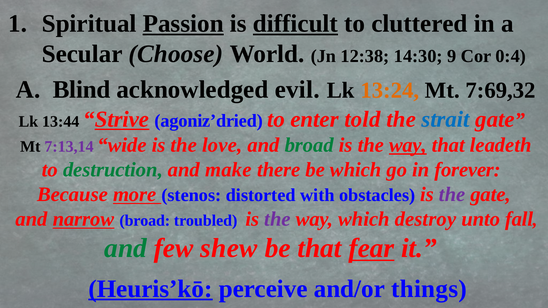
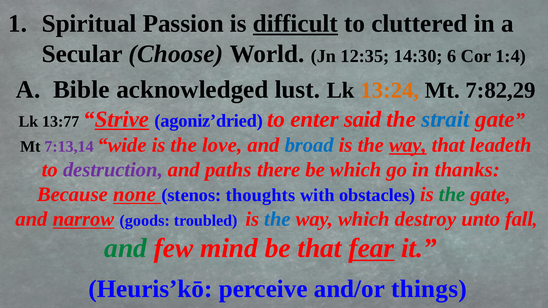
Passion underline: present -> none
12:38: 12:38 -> 12:35
9: 9 -> 6
0:4: 0:4 -> 1:4
Blind: Blind -> Bible
evil: evil -> lust
7:69,32: 7:69,32 -> 7:82,29
13:44: 13:44 -> 13:77
told: told -> said
broad at (309, 145) colour: green -> blue
destruction colour: green -> purple
make: make -> paths
forever: forever -> thanks
more: more -> none
distorted: distorted -> thoughts
the at (452, 195) colour: purple -> green
narrow broad: broad -> goods
the at (277, 219) colour: purple -> blue
shew: shew -> mind
Heuris’kō underline: present -> none
